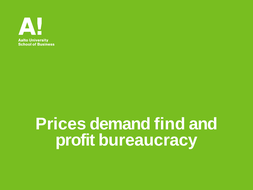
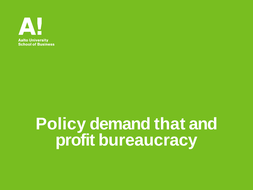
Prices: Prices -> Policy
find: find -> that
